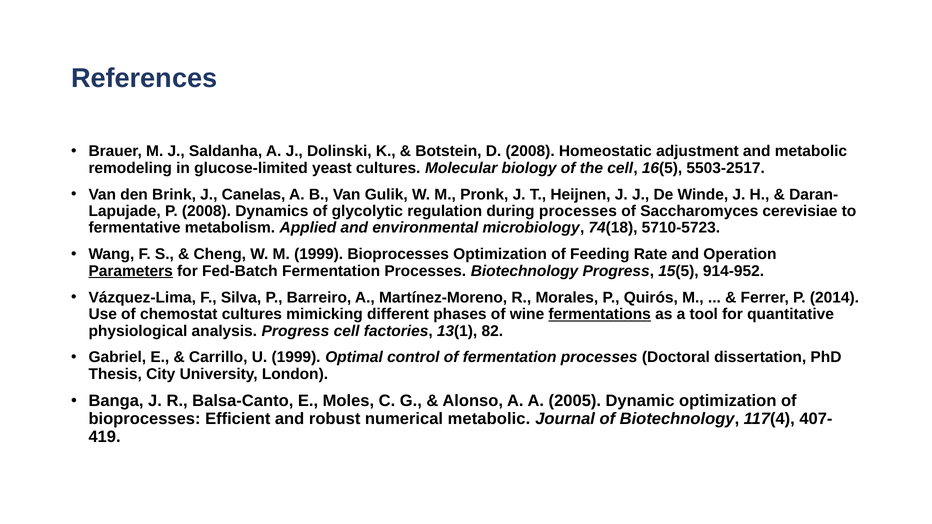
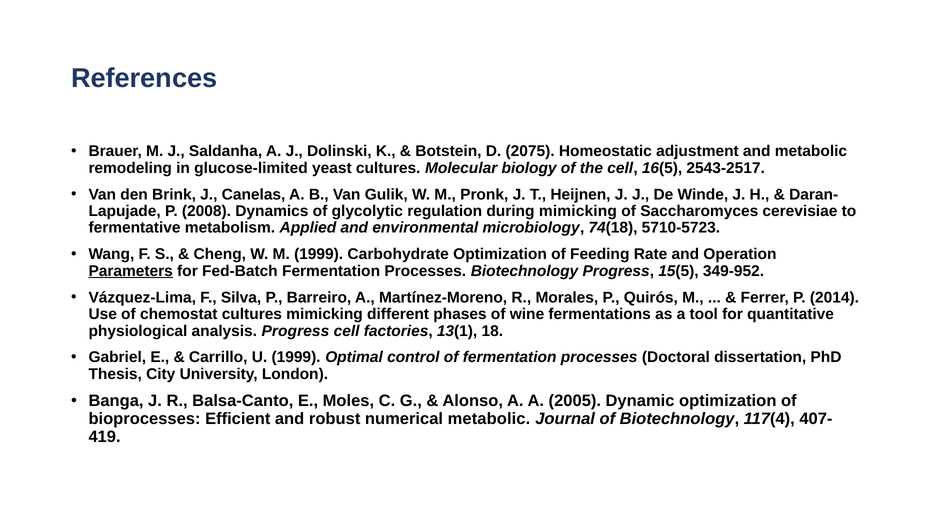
D 2008: 2008 -> 2075
5503-2517: 5503-2517 -> 2543-2517
during processes: processes -> mimicking
1999 Bioprocesses: Bioprocesses -> Carbohydrate
914-952: 914-952 -> 349-952
fermentations underline: present -> none
82: 82 -> 18
